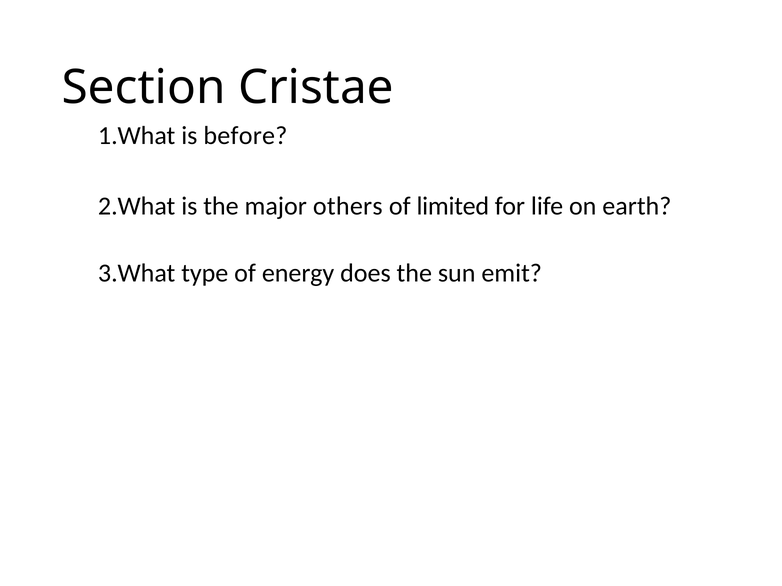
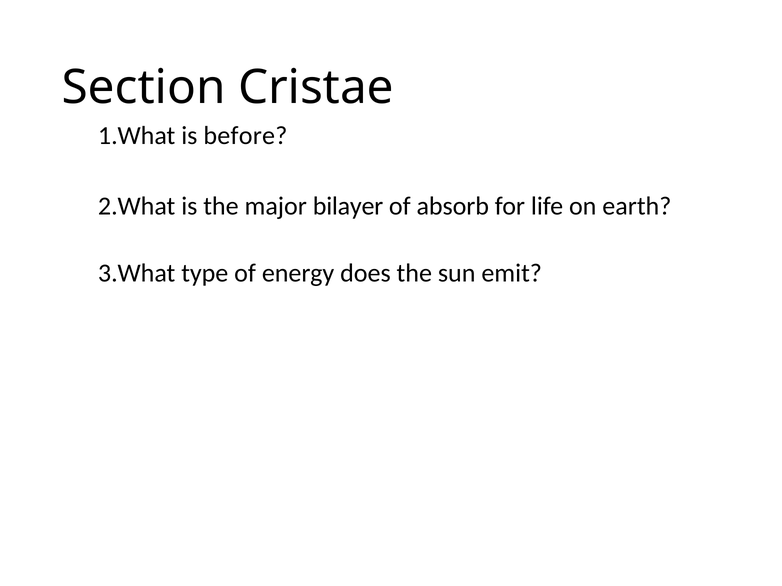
others: others -> bilayer
limited: limited -> absorb
